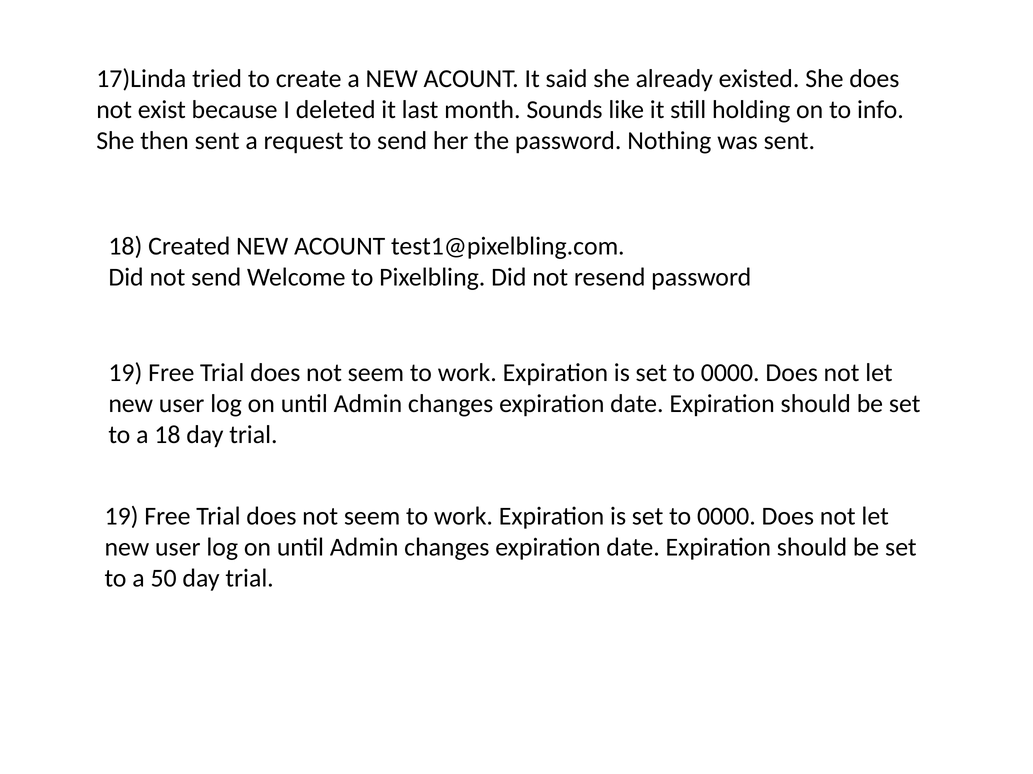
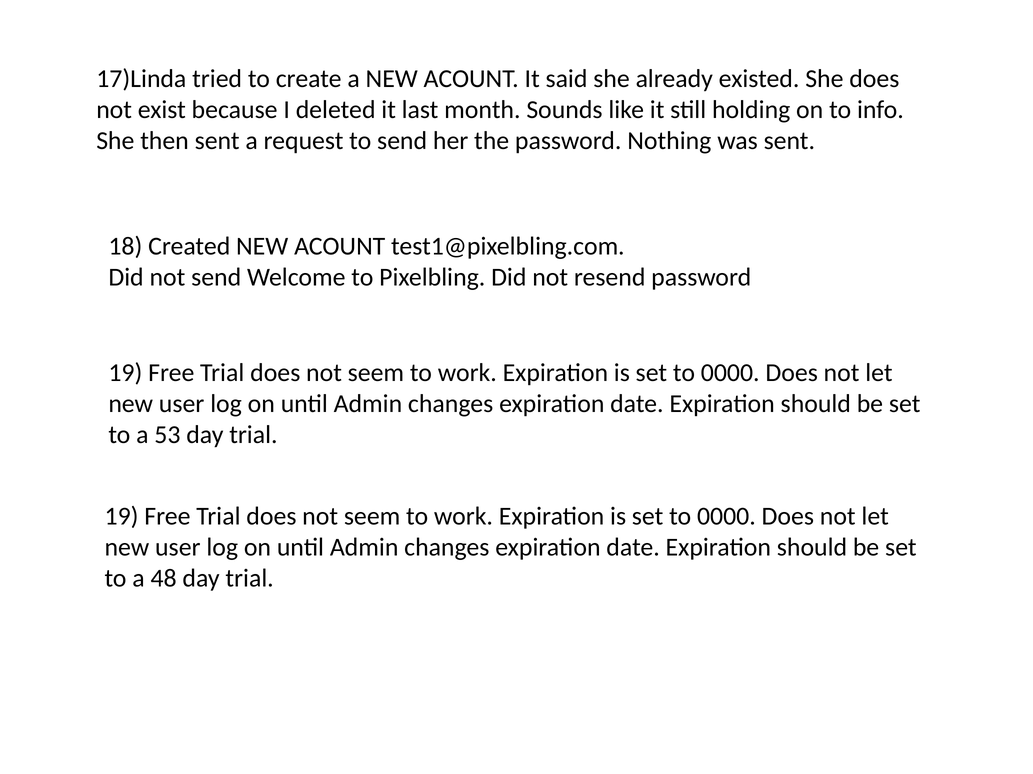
a 18: 18 -> 53
50: 50 -> 48
